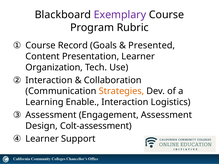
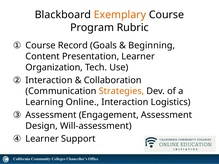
Exemplary colour: purple -> orange
Presented: Presented -> Beginning
Enable: Enable -> Online
Colt-assessment: Colt-assessment -> Will-assessment
